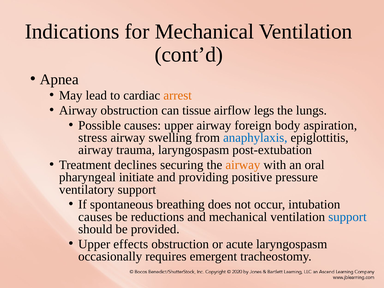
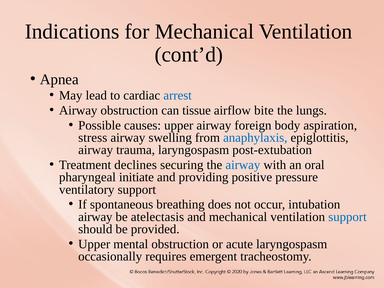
arrest colour: orange -> blue
legs: legs -> bite
airway at (243, 165) colour: orange -> blue
causes at (95, 217): causes -> airway
reductions: reductions -> atelectasis
effects: effects -> mental
